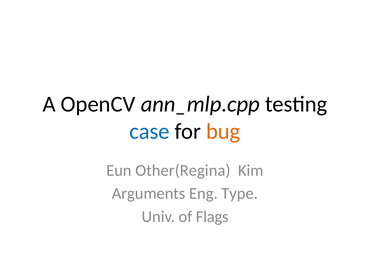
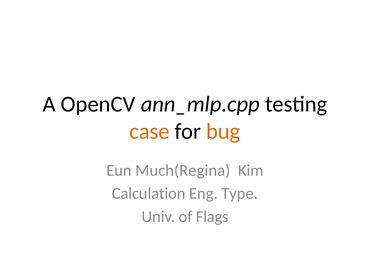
case colour: blue -> orange
Other(Regina: Other(Regina -> Much(Regina
Arguments: Arguments -> Calculation
